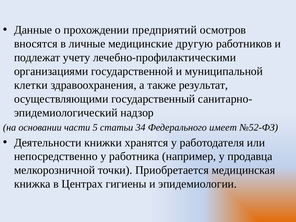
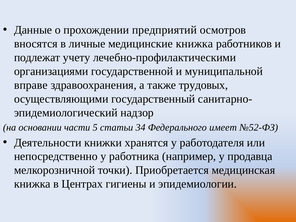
медицинские другую: другую -> книжка
клетки: клетки -> вправе
результат: результат -> трудовых
